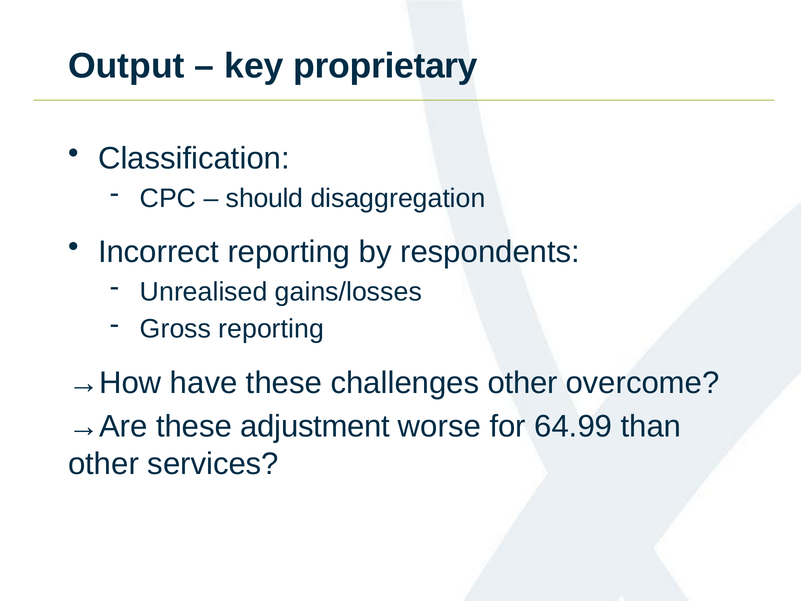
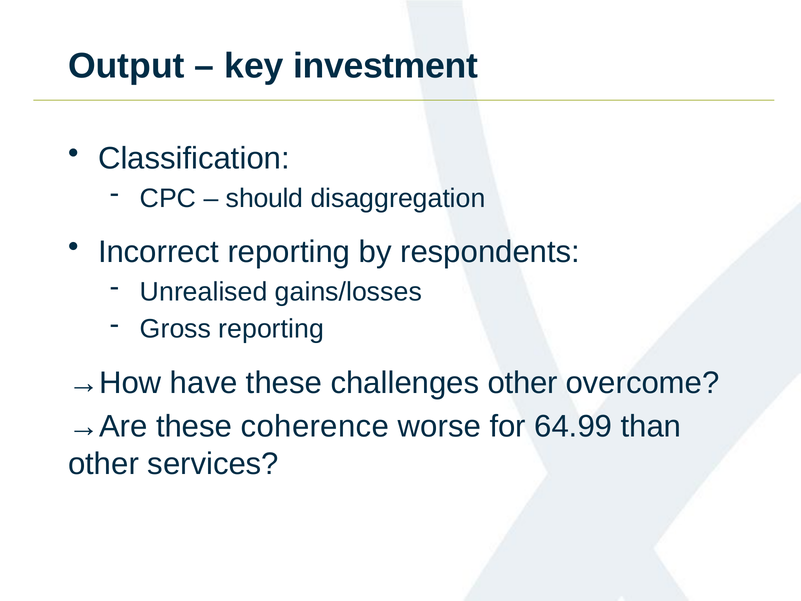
proprietary: proprietary -> investment
adjustment: adjustment -> coherence
